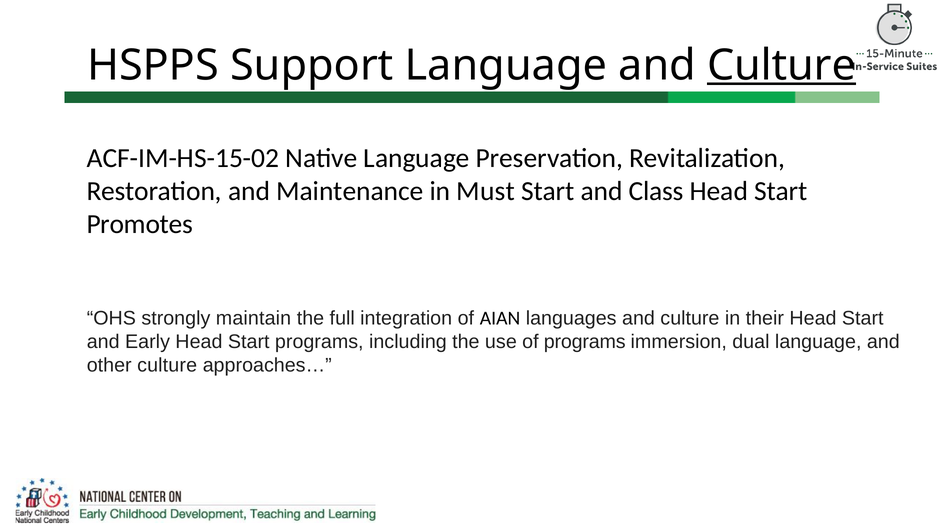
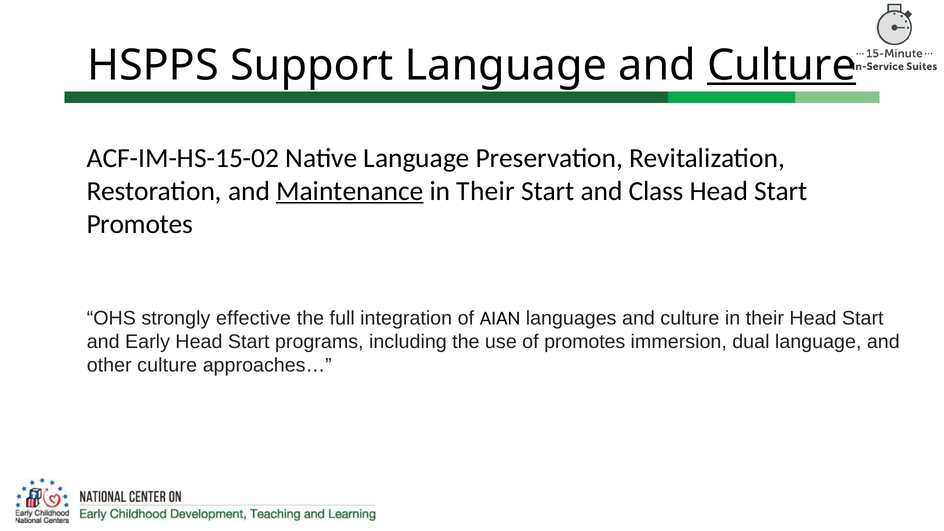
Maintenance underline: none -> present
Must at (486, 191): Must -> Their
maintain: maintain -> effective
of programs: programs -> promotes
